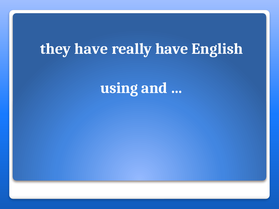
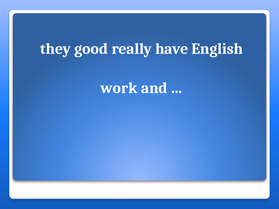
they have: have -> good
using: using -> work
